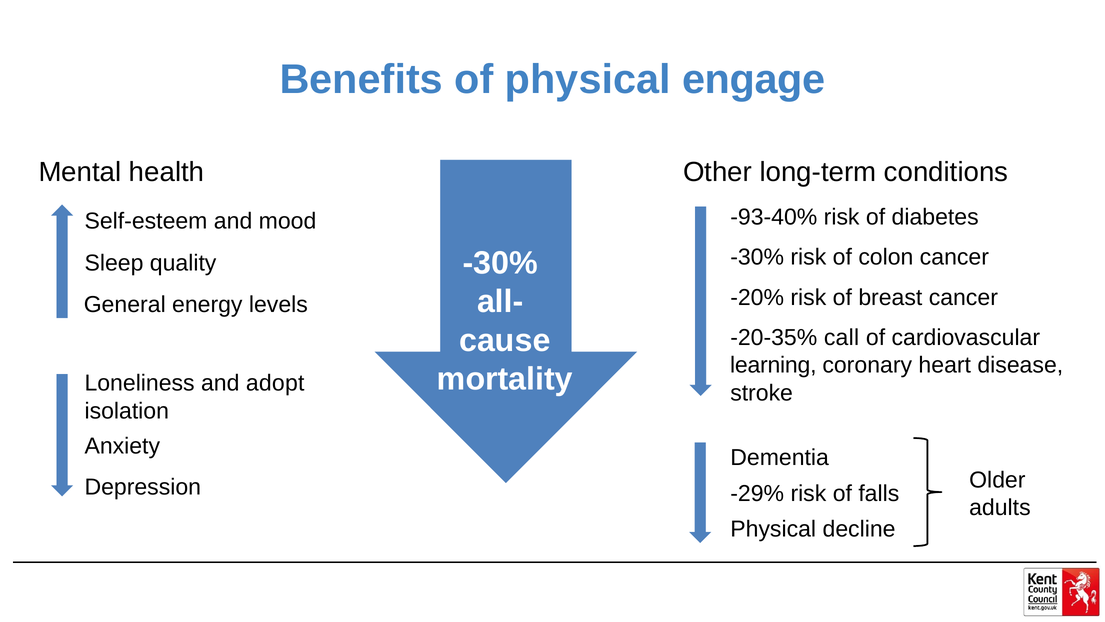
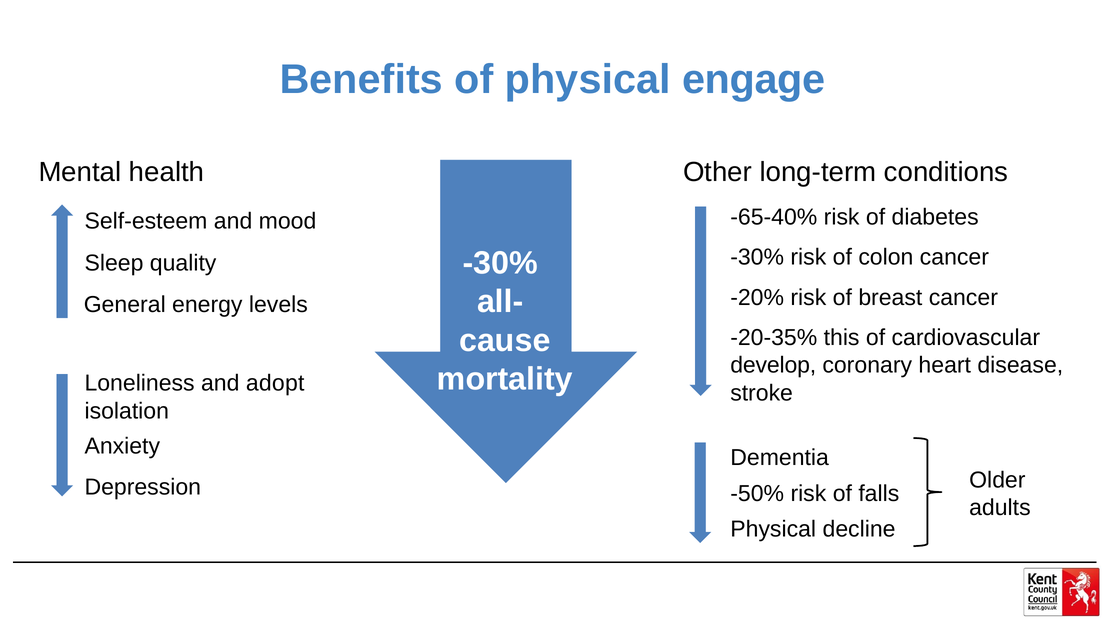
-93-40%: -93-40% -> -65-40%
call: call -> this
learning: learning -> develop
-29%: -29% -> -50%
